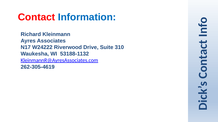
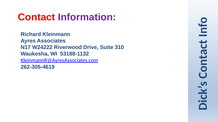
Information colour: blue -> purple
